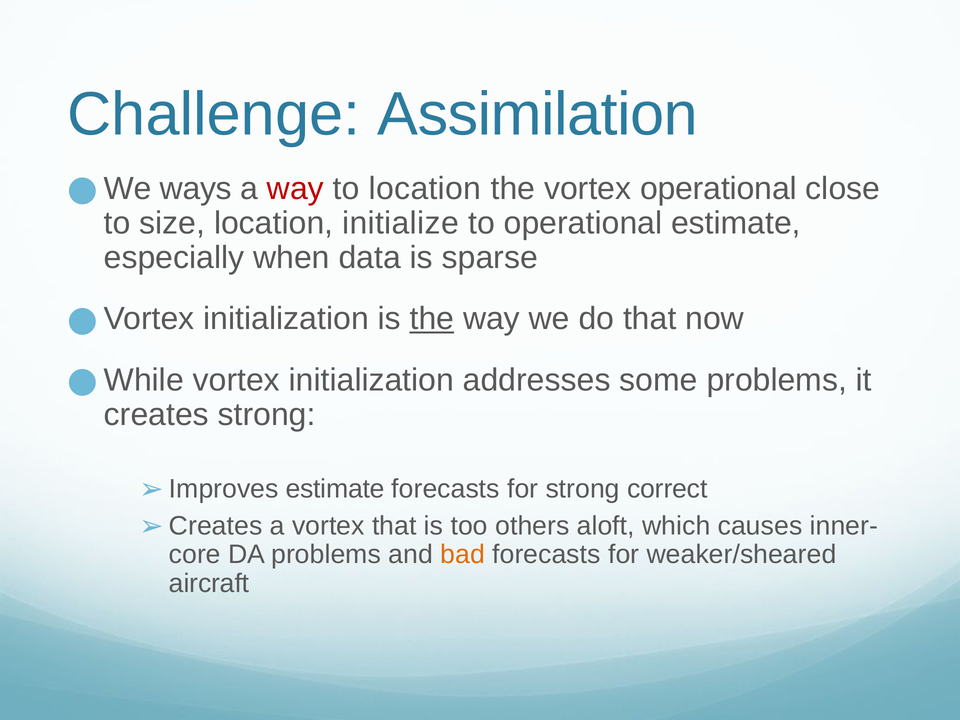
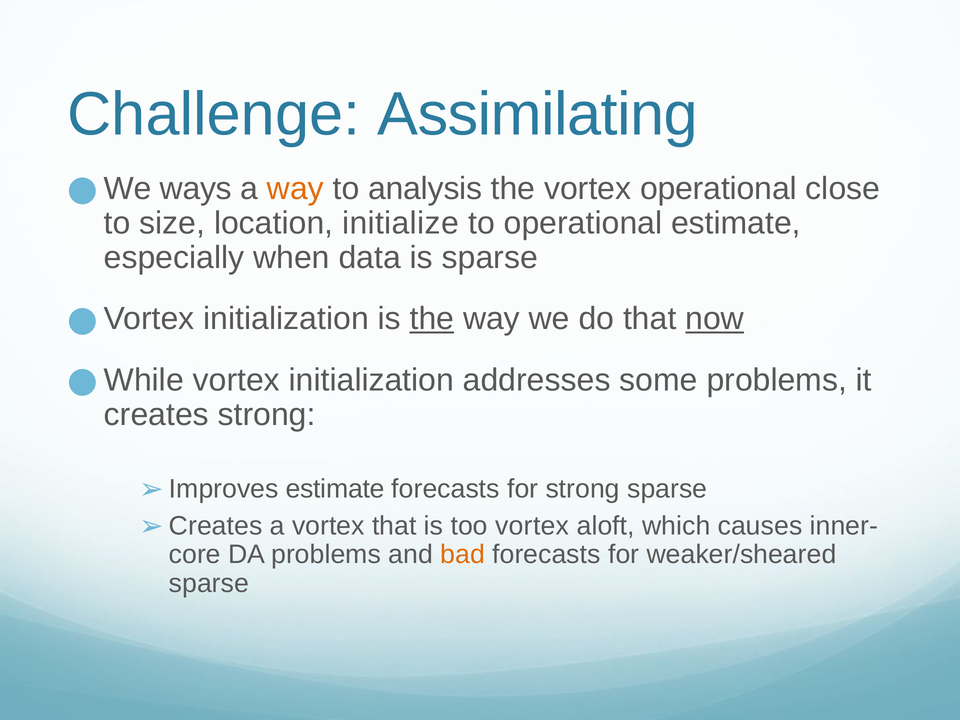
Assimilation: Assimilation -> Assimilating
way at (295, 189) colour: red -> orange
to location: location -> analysis
now underline: none -> present
strong correct: correct -> sparse
too others: others -> vortex
aircraft at (209, 583): aircraft -> sparse
